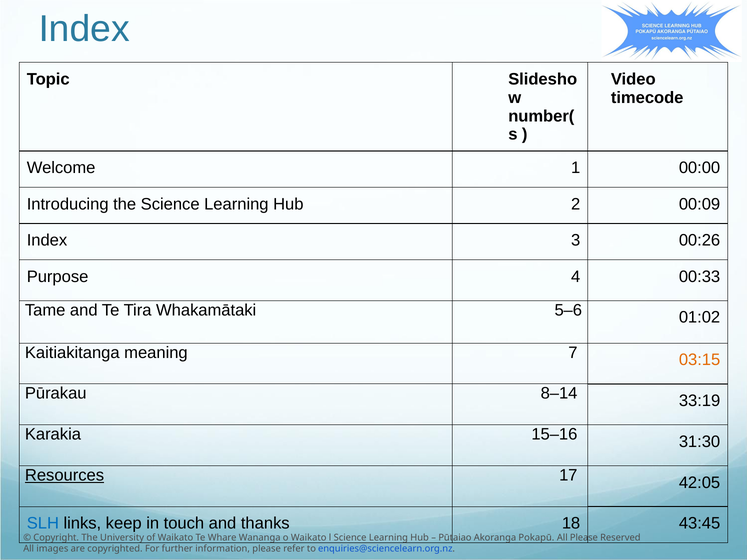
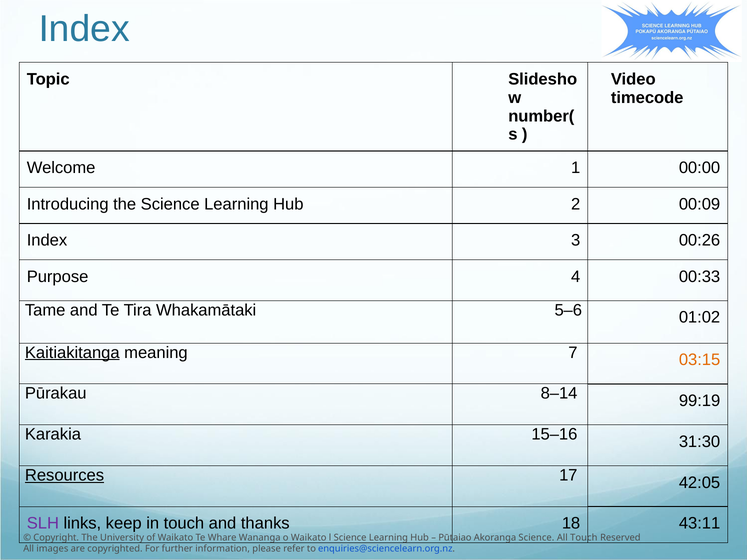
Kaitiakitanga underline: none -> present
33:19: 33:19 -> 99:19
SLH colour: blue -> purple
43:45: 43:45 -> 43:11
Akoranga Pokapū: Pokapū -> Science
All Please: Please -> Touch
